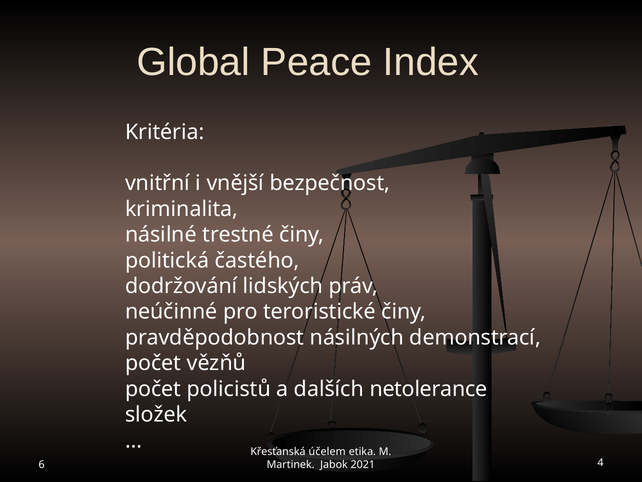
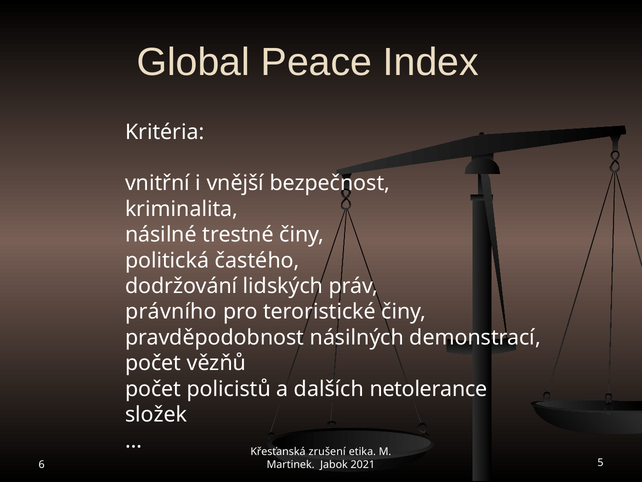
neúčinné: neúčinné -> právního
účelem: účelem -> zrušení
4: 4 -> 5
